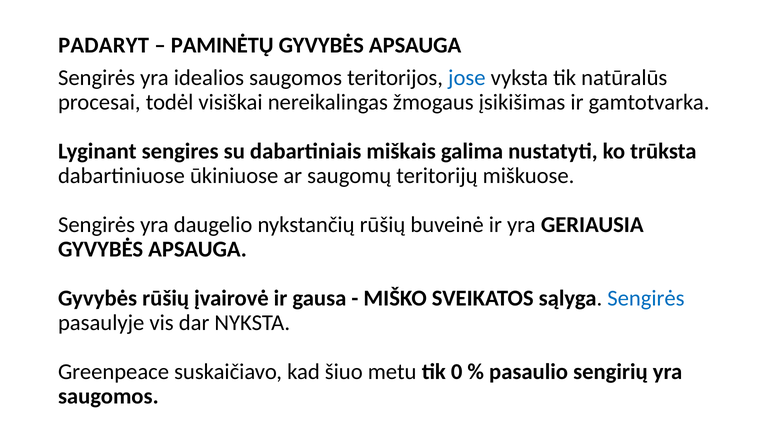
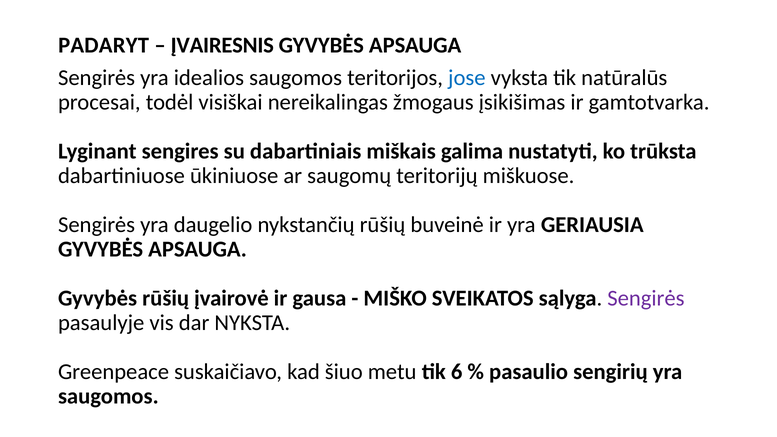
PAMINĖTŲ: PAMINĖTŲ -> ĮVAIRESNIS
Sengirės at (646, 298) colour: blue -> purple
0: 0 -> 6
